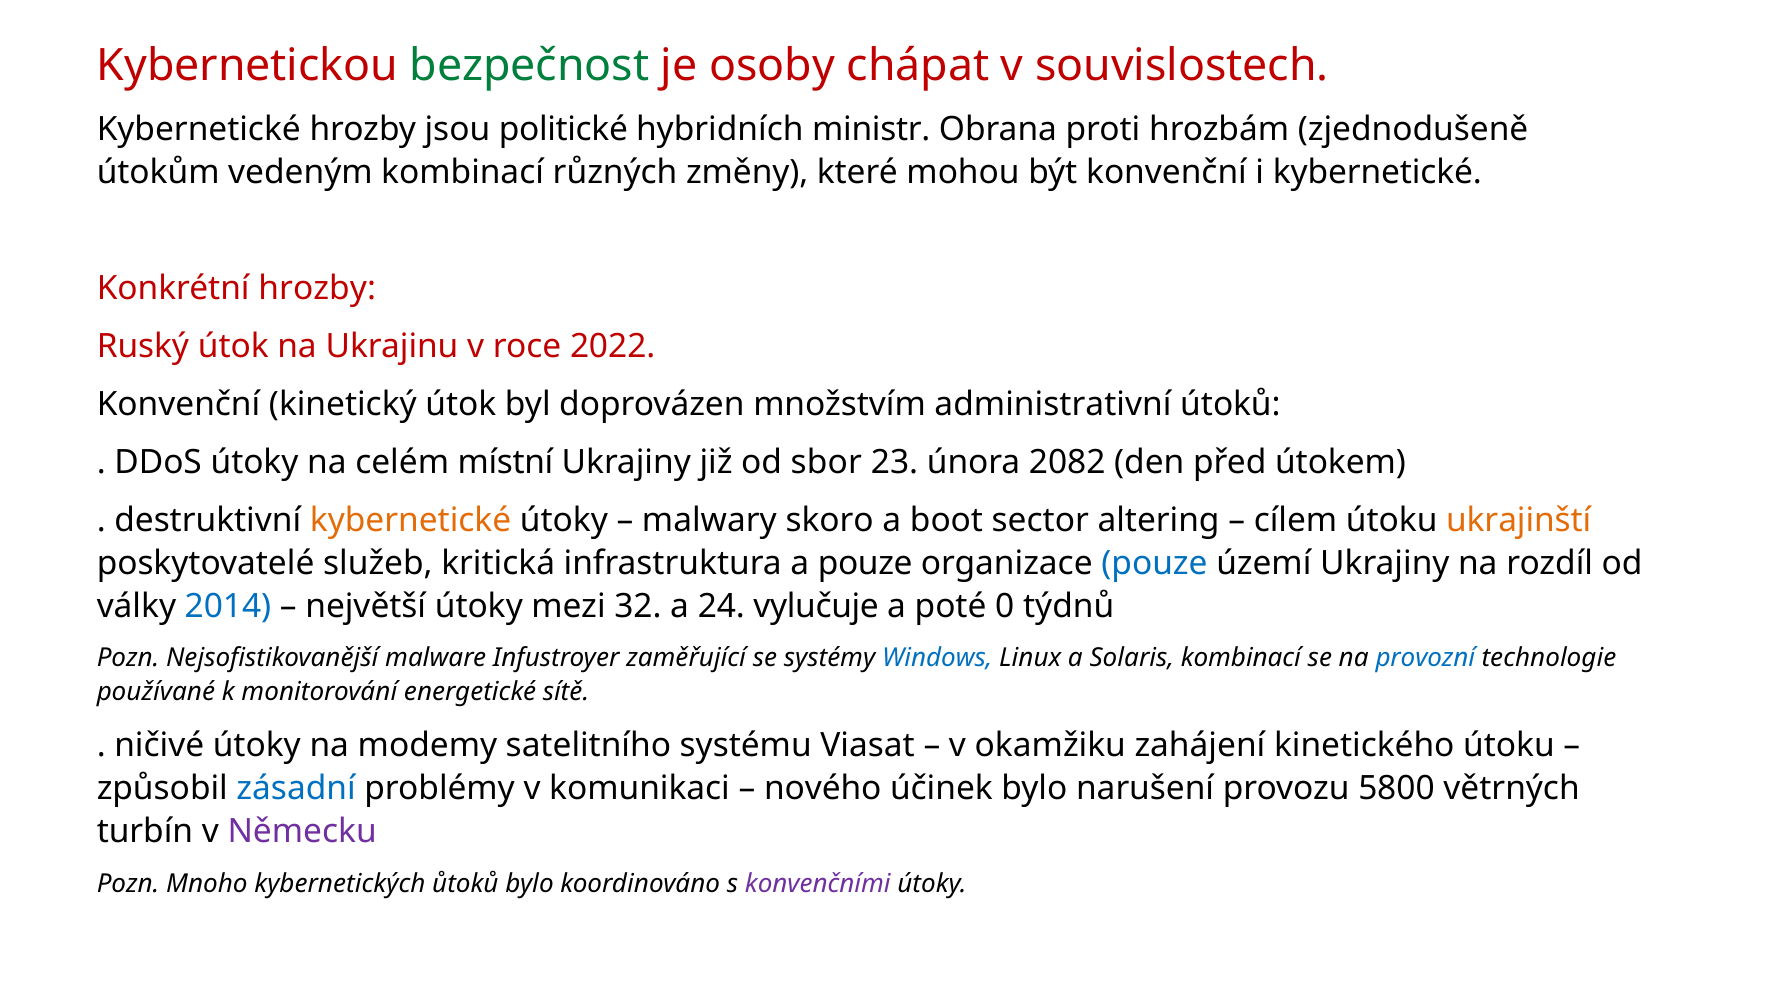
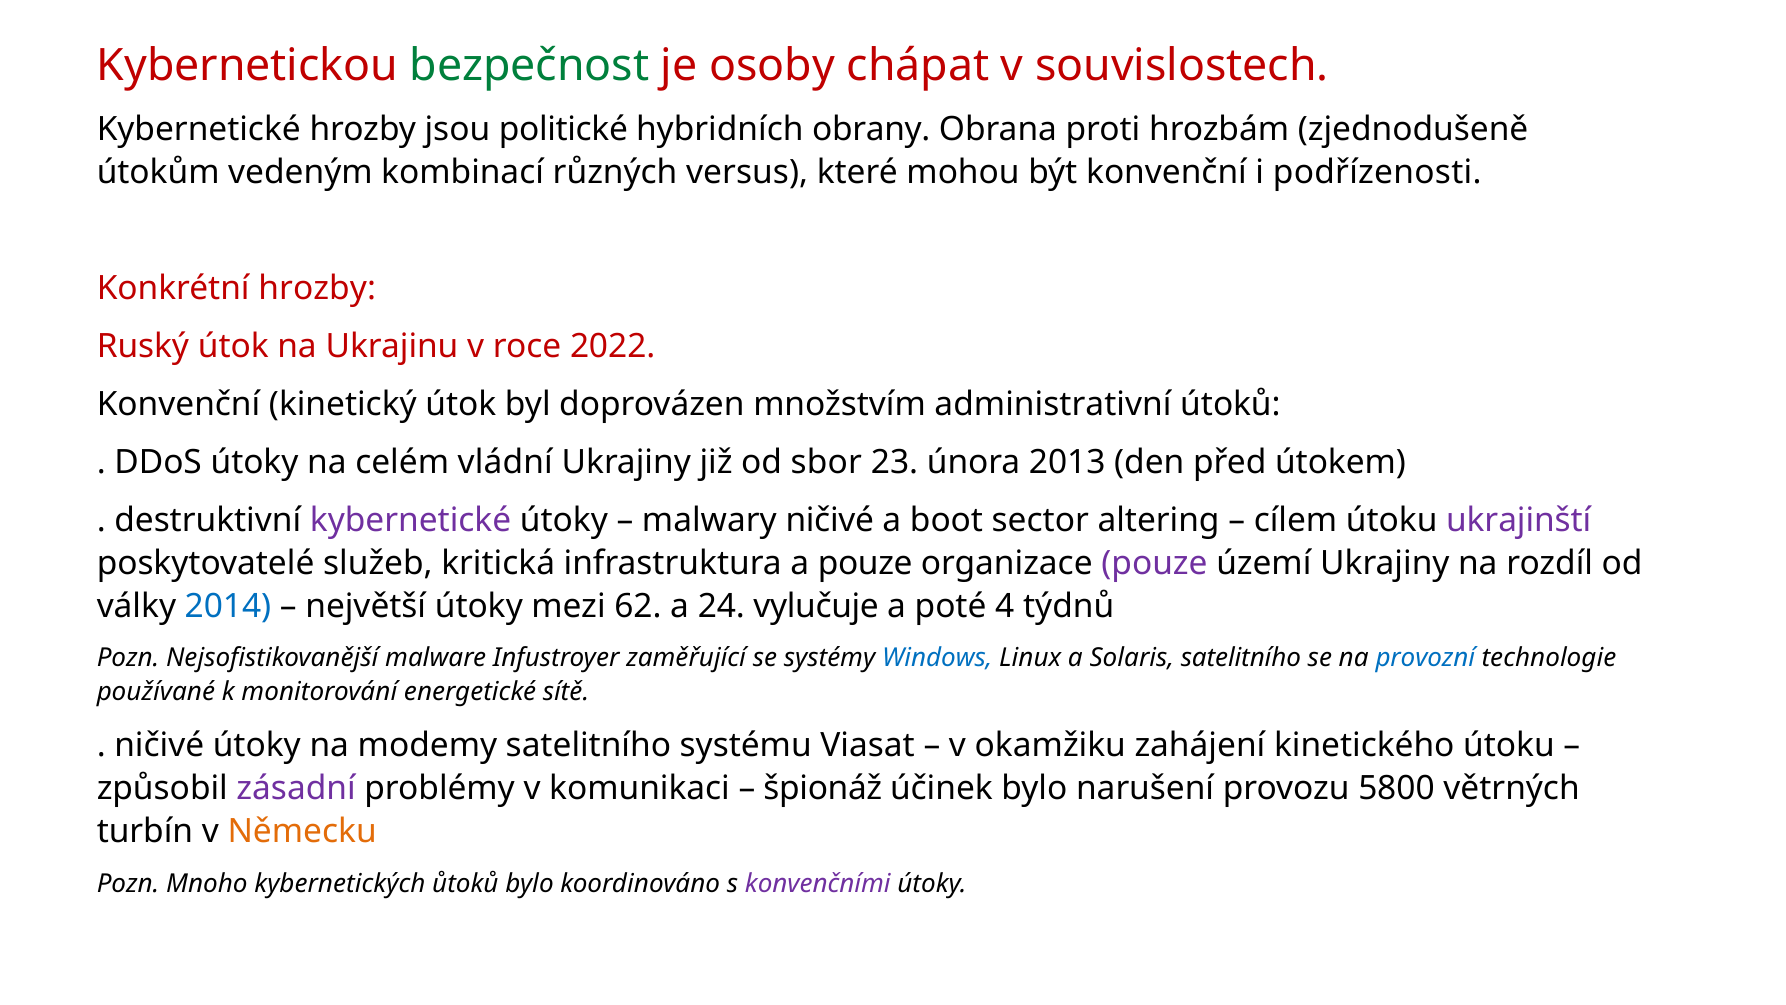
ministr: ministr -> obrany
změny: změny -> versus
i kybernetické: kybernetické -> podřízenosti
místní: místní -> vládní
2082: 2082 -> 2013
kybernetické at (411, 520) colour: orange -> purple
malwary skoro: skoro -> ničivé
ukrajinští colour: orange -> purple
pouze at (1155, 563) colour: blue -> purple
32: 32 -> 62
0: 0 -> 4
Solaris kombinací: kombinací -> satelitního
zásadní colour: blue -> purple
nového: nového -> špionáž
Německu colour: purple -> orange
